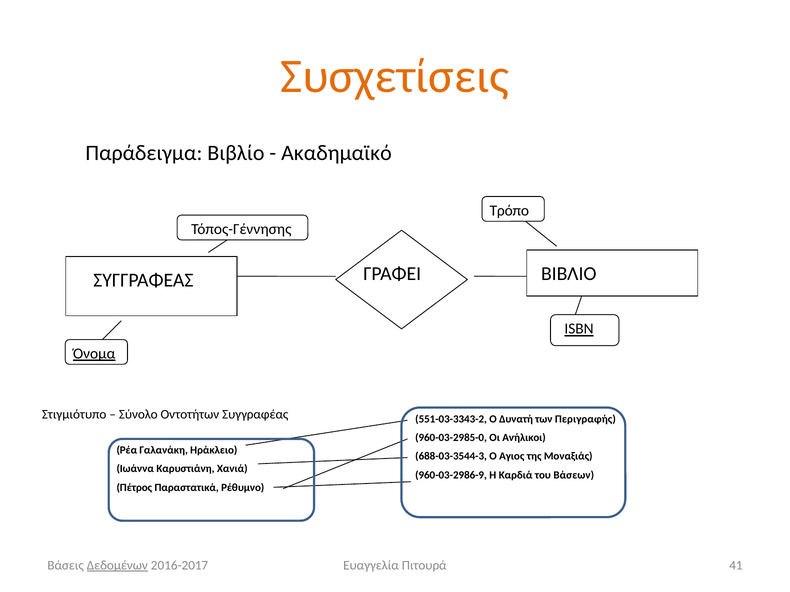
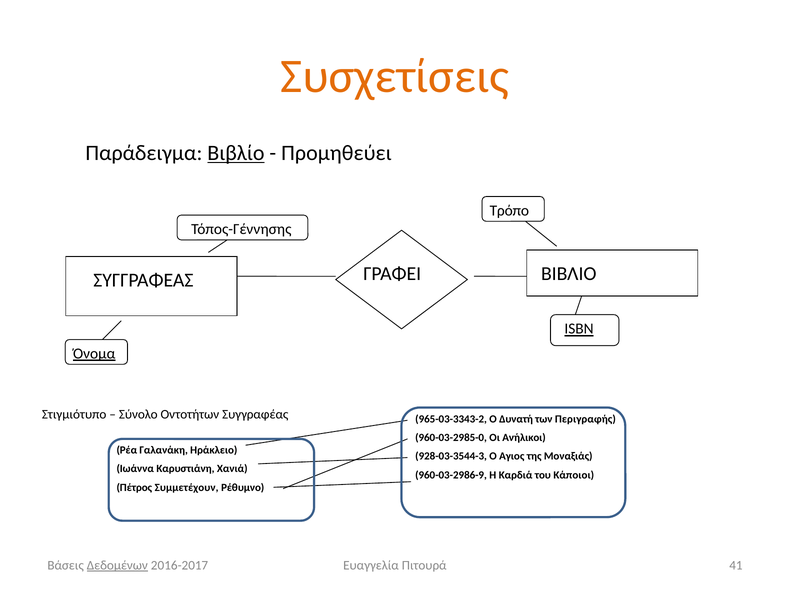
Βιβλίο underline: none -> present
Ακαδημαϊκό: Ακαδημαϊκό -> Προμηθεύει
551-03-3343-2: 551-03-3343-2 -> 965-03-3343-2
688-03-3544-3: 688-03-3544-3 -> 928-03-3544-3
Βάσεων: Βάσεων -> Κάποιοι
Παραστατικά: Παραστατικά -> Συμμετέχουν
